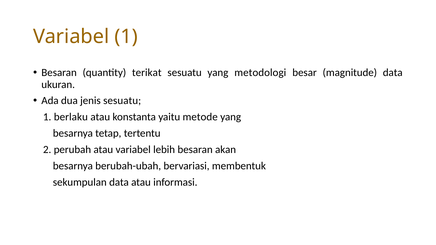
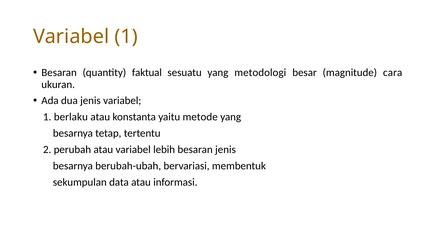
terikat: terikat -> faktual
magnitude data: data -> cara
jenis sesuatu: sesuatu -> variabel
besaran akan: akan -> jenis
